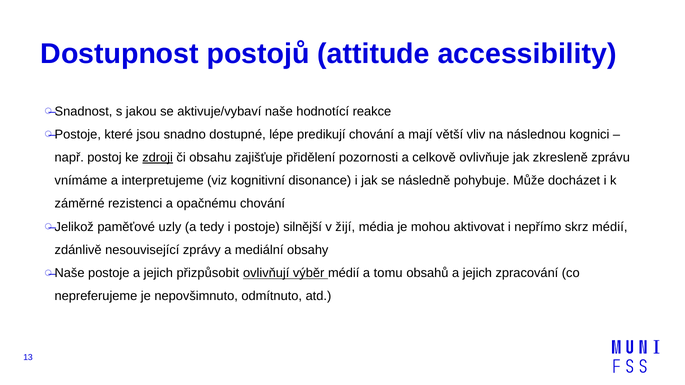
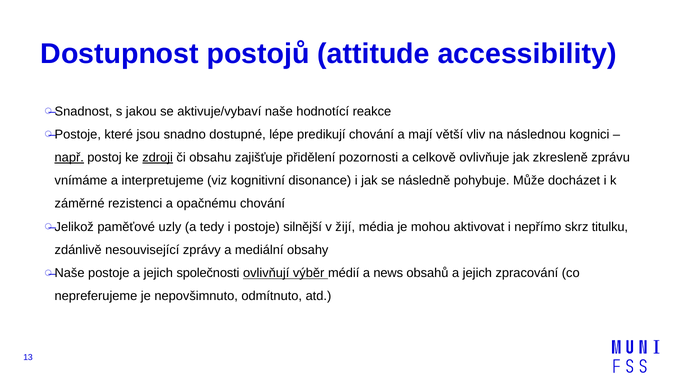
např underline: none -> present
skrz médií: médií -> titulku
přizpůsobit: přizpůsobit -> společnosti
tomu: tomu -> news
